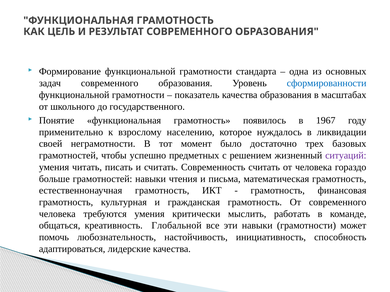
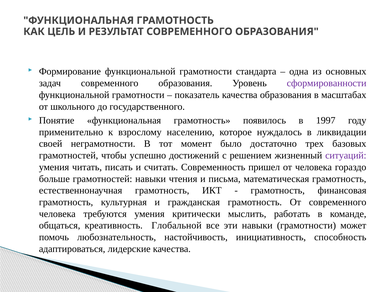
сформированности colour: blue -> purple
1967: 1967 -> 1997
предметных: предметных -> достижений
Современность считать: считать -> пришел
